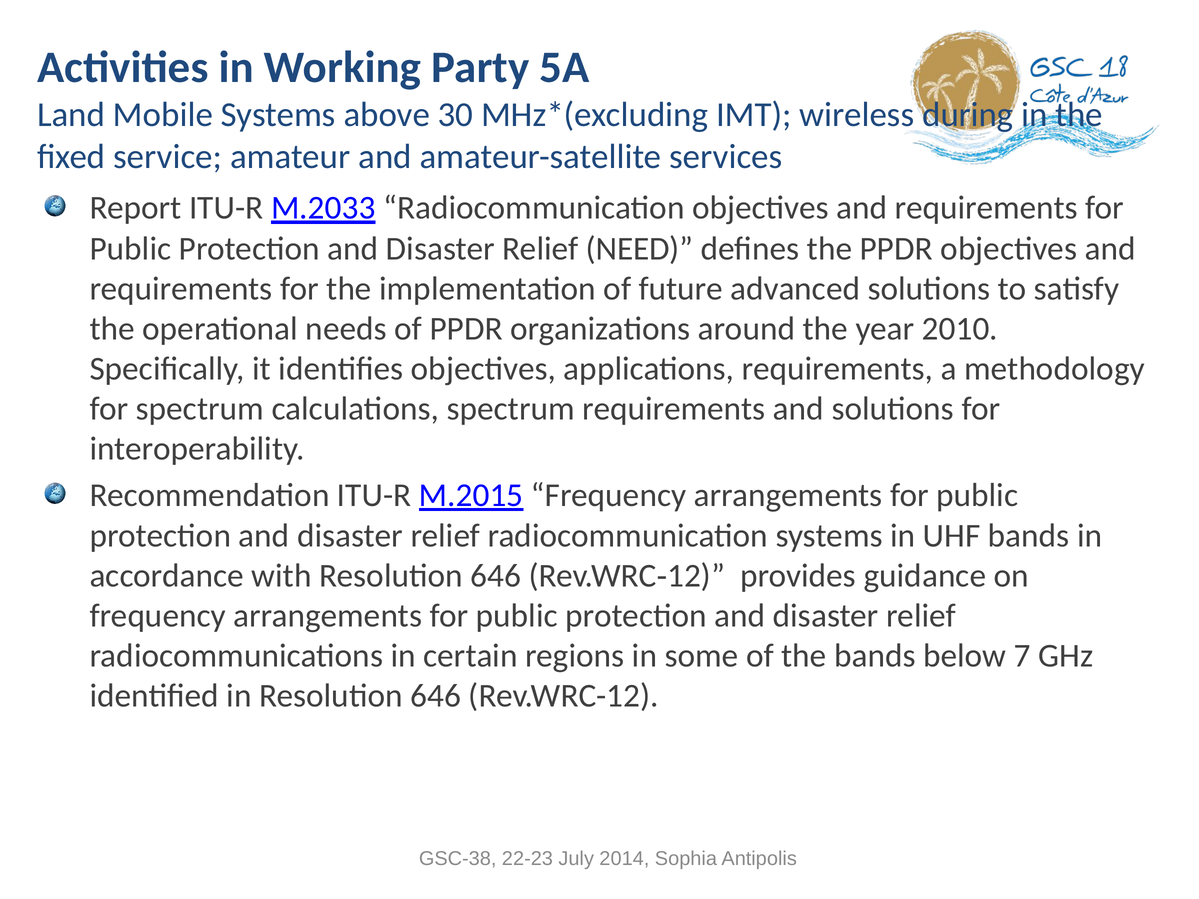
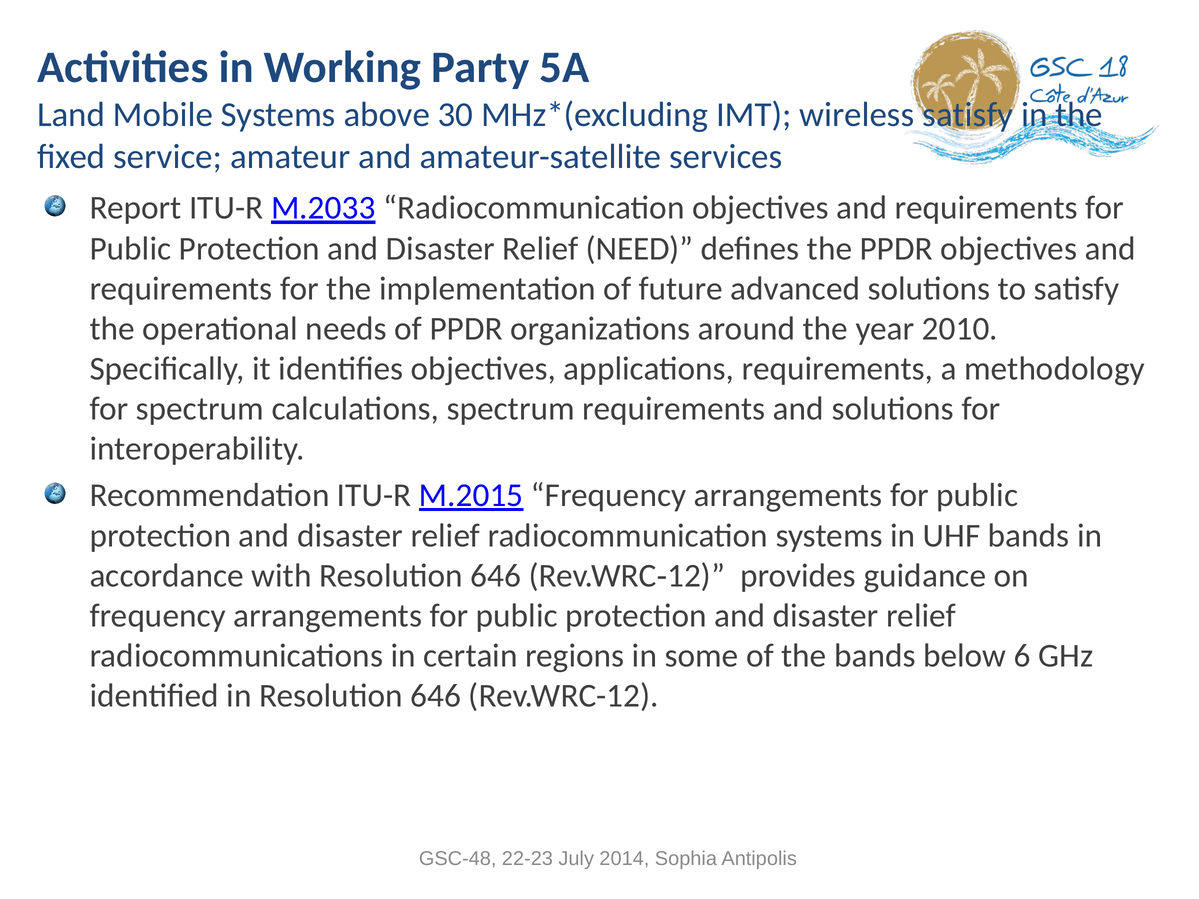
wireless during: during -> satisfy
7: 7 -> 6
GSC-38: GSC-38 -> GSC-48
